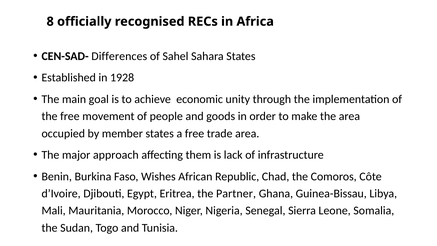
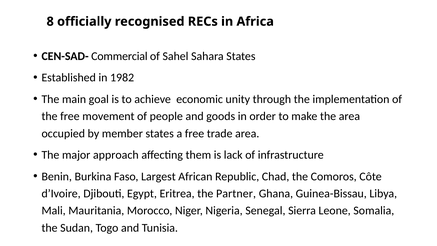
Differences: Differences -> Commercial
1928: 1928 -> 1982
Wishes: Wishes -> Largest
